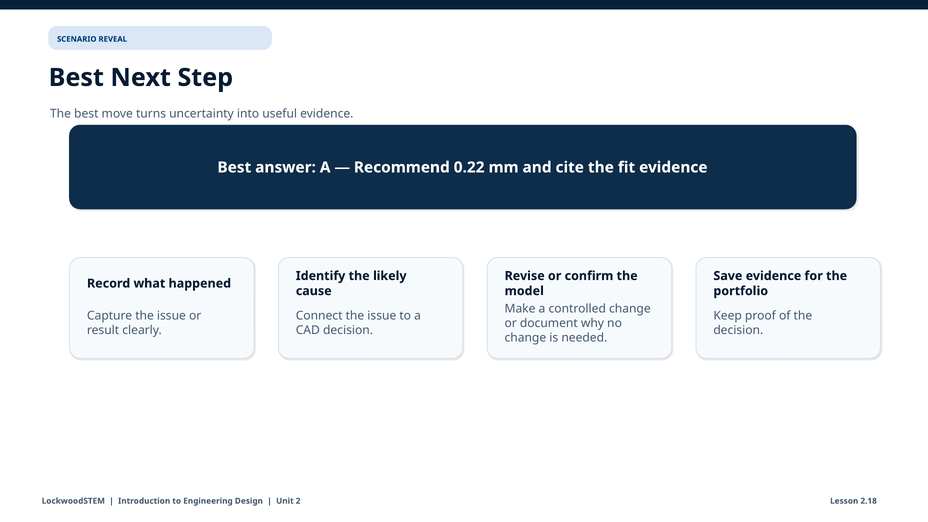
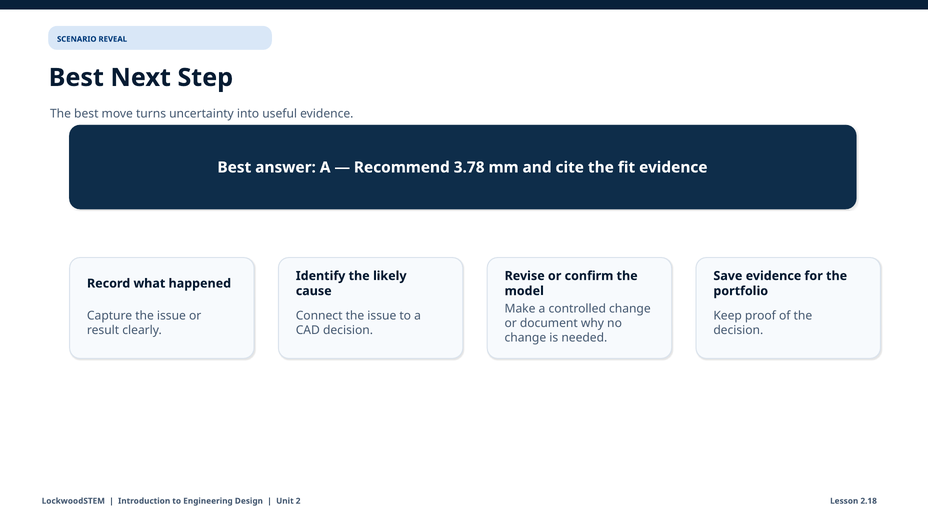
0.22: 0.22 -> 3.78
